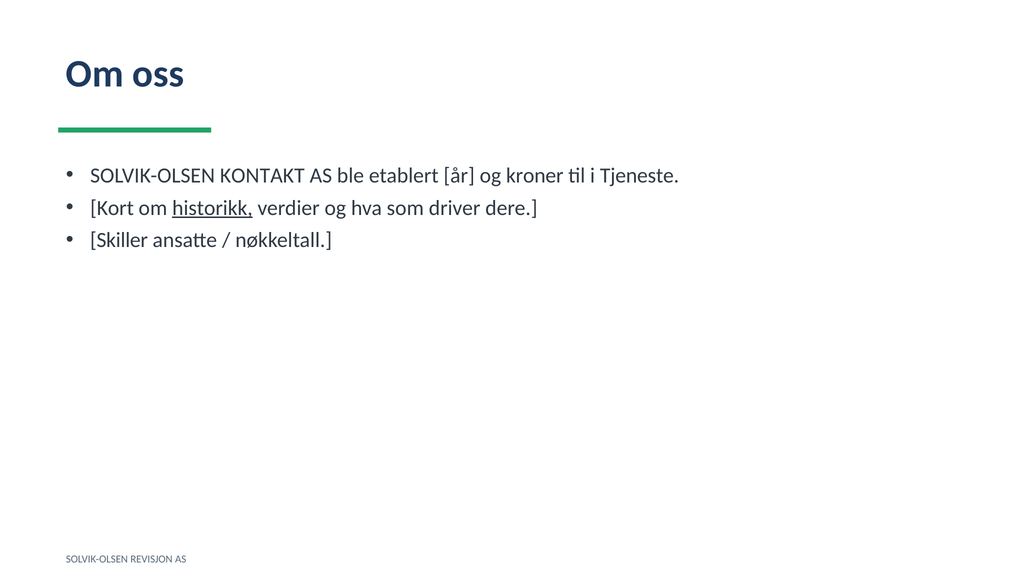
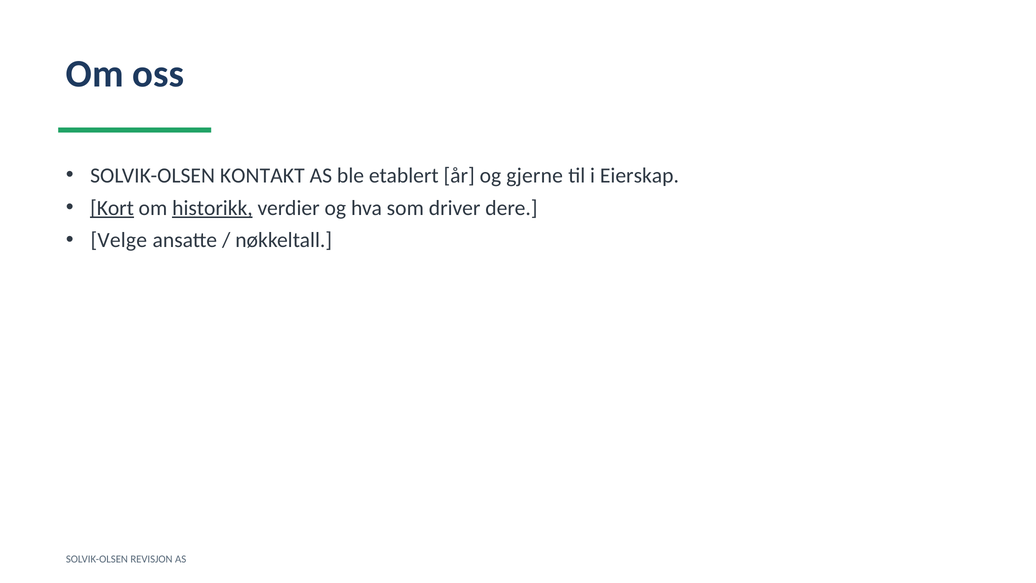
kroner: kroner -> gjerne
Tjeneste: Tjeneste -> Eierskap
Kort underline: none -> present
Skiller: Skiller -> Velge
